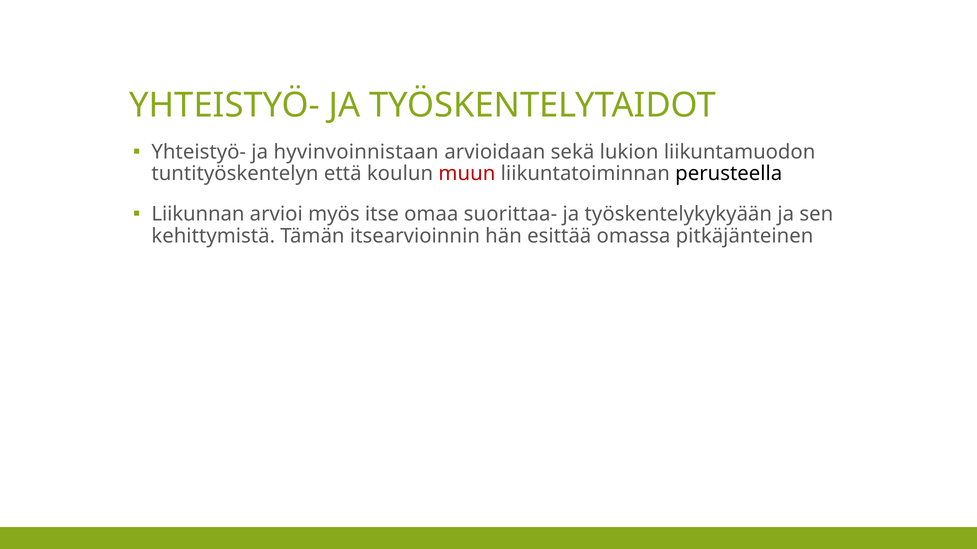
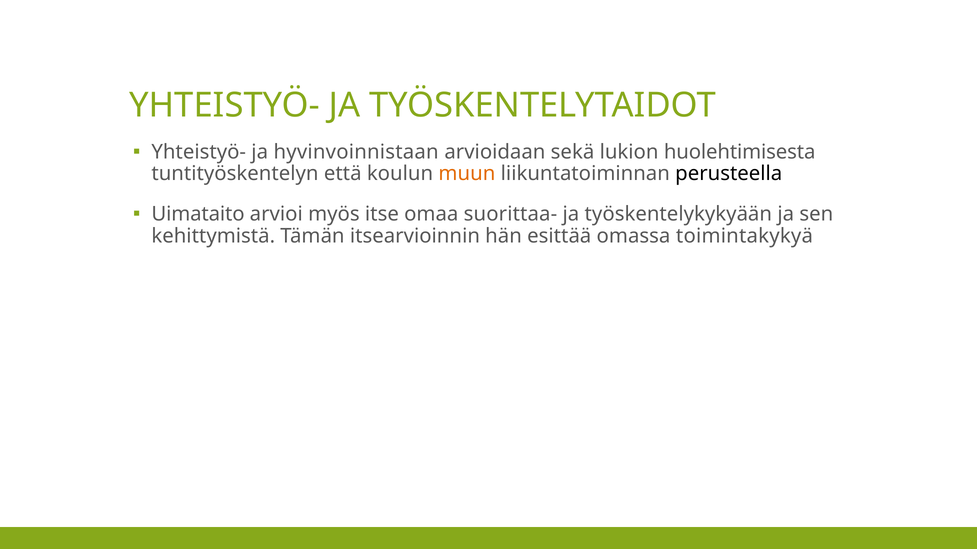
liikuntamuodon: liikuntamuodon -> huolehtimisesta
muun colour: red -> orange
Liikunnan: Liikunnan -> Uimataito
pitkäjänteinen: pitkäjänteinen -> toimintakykyä
